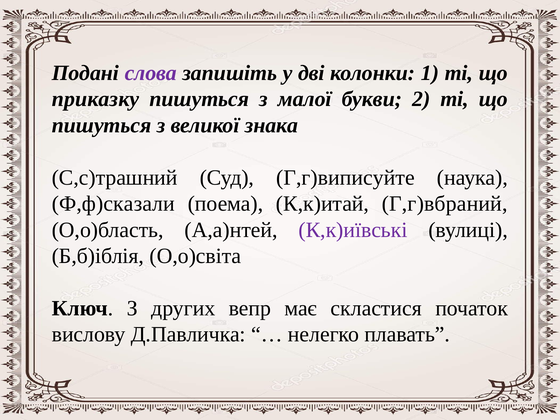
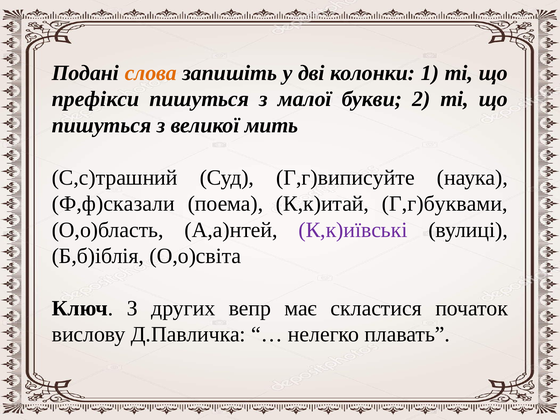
слова colour: purple -> orange
приказку: приказку -> префікси
знака: знака -> мить
Г,г)вбраний: Г,г)вбраний -> Г,г)буквами
